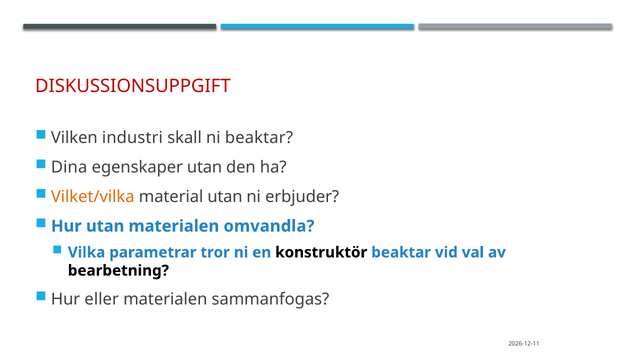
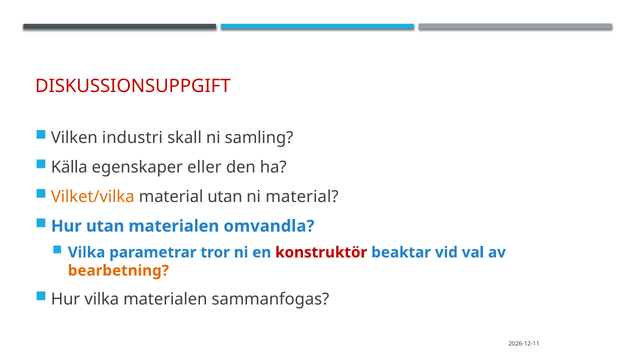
ni beaktar: beaktar -> samling
Dina: Dina -> Källa
egenskaper utan: utan -> eller
ni erbjuder: erbjuder -> material
konstruktör colour: black -> red
bearbetning colour: black -> orange
Hur eller: eller -> vilka
